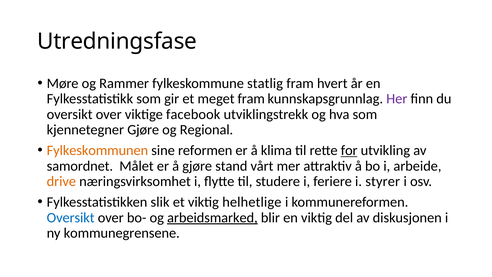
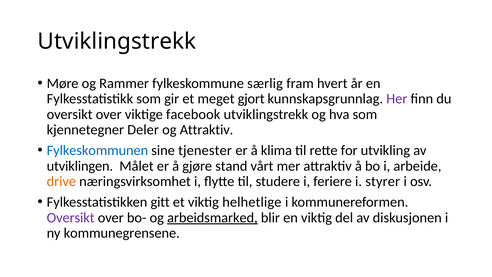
Utredningsfase at (117, 41): Utredningsfase -> Utviklingstrekk
statlig: statlig -> særlig
meget fram: fram -> gjort
kjennetegner Gjøre: Gjøre -> Deler
og Regional: Regional -> Attraktiv
Fylkeskommunen colour: orange -> blue
reformen: reformen -> tjenester
for underline: present -> none
samordnet: samordnet -> utviklingen
slik: slik -> gitt
Oversikt at (71, 217) colour: blue -> purple
